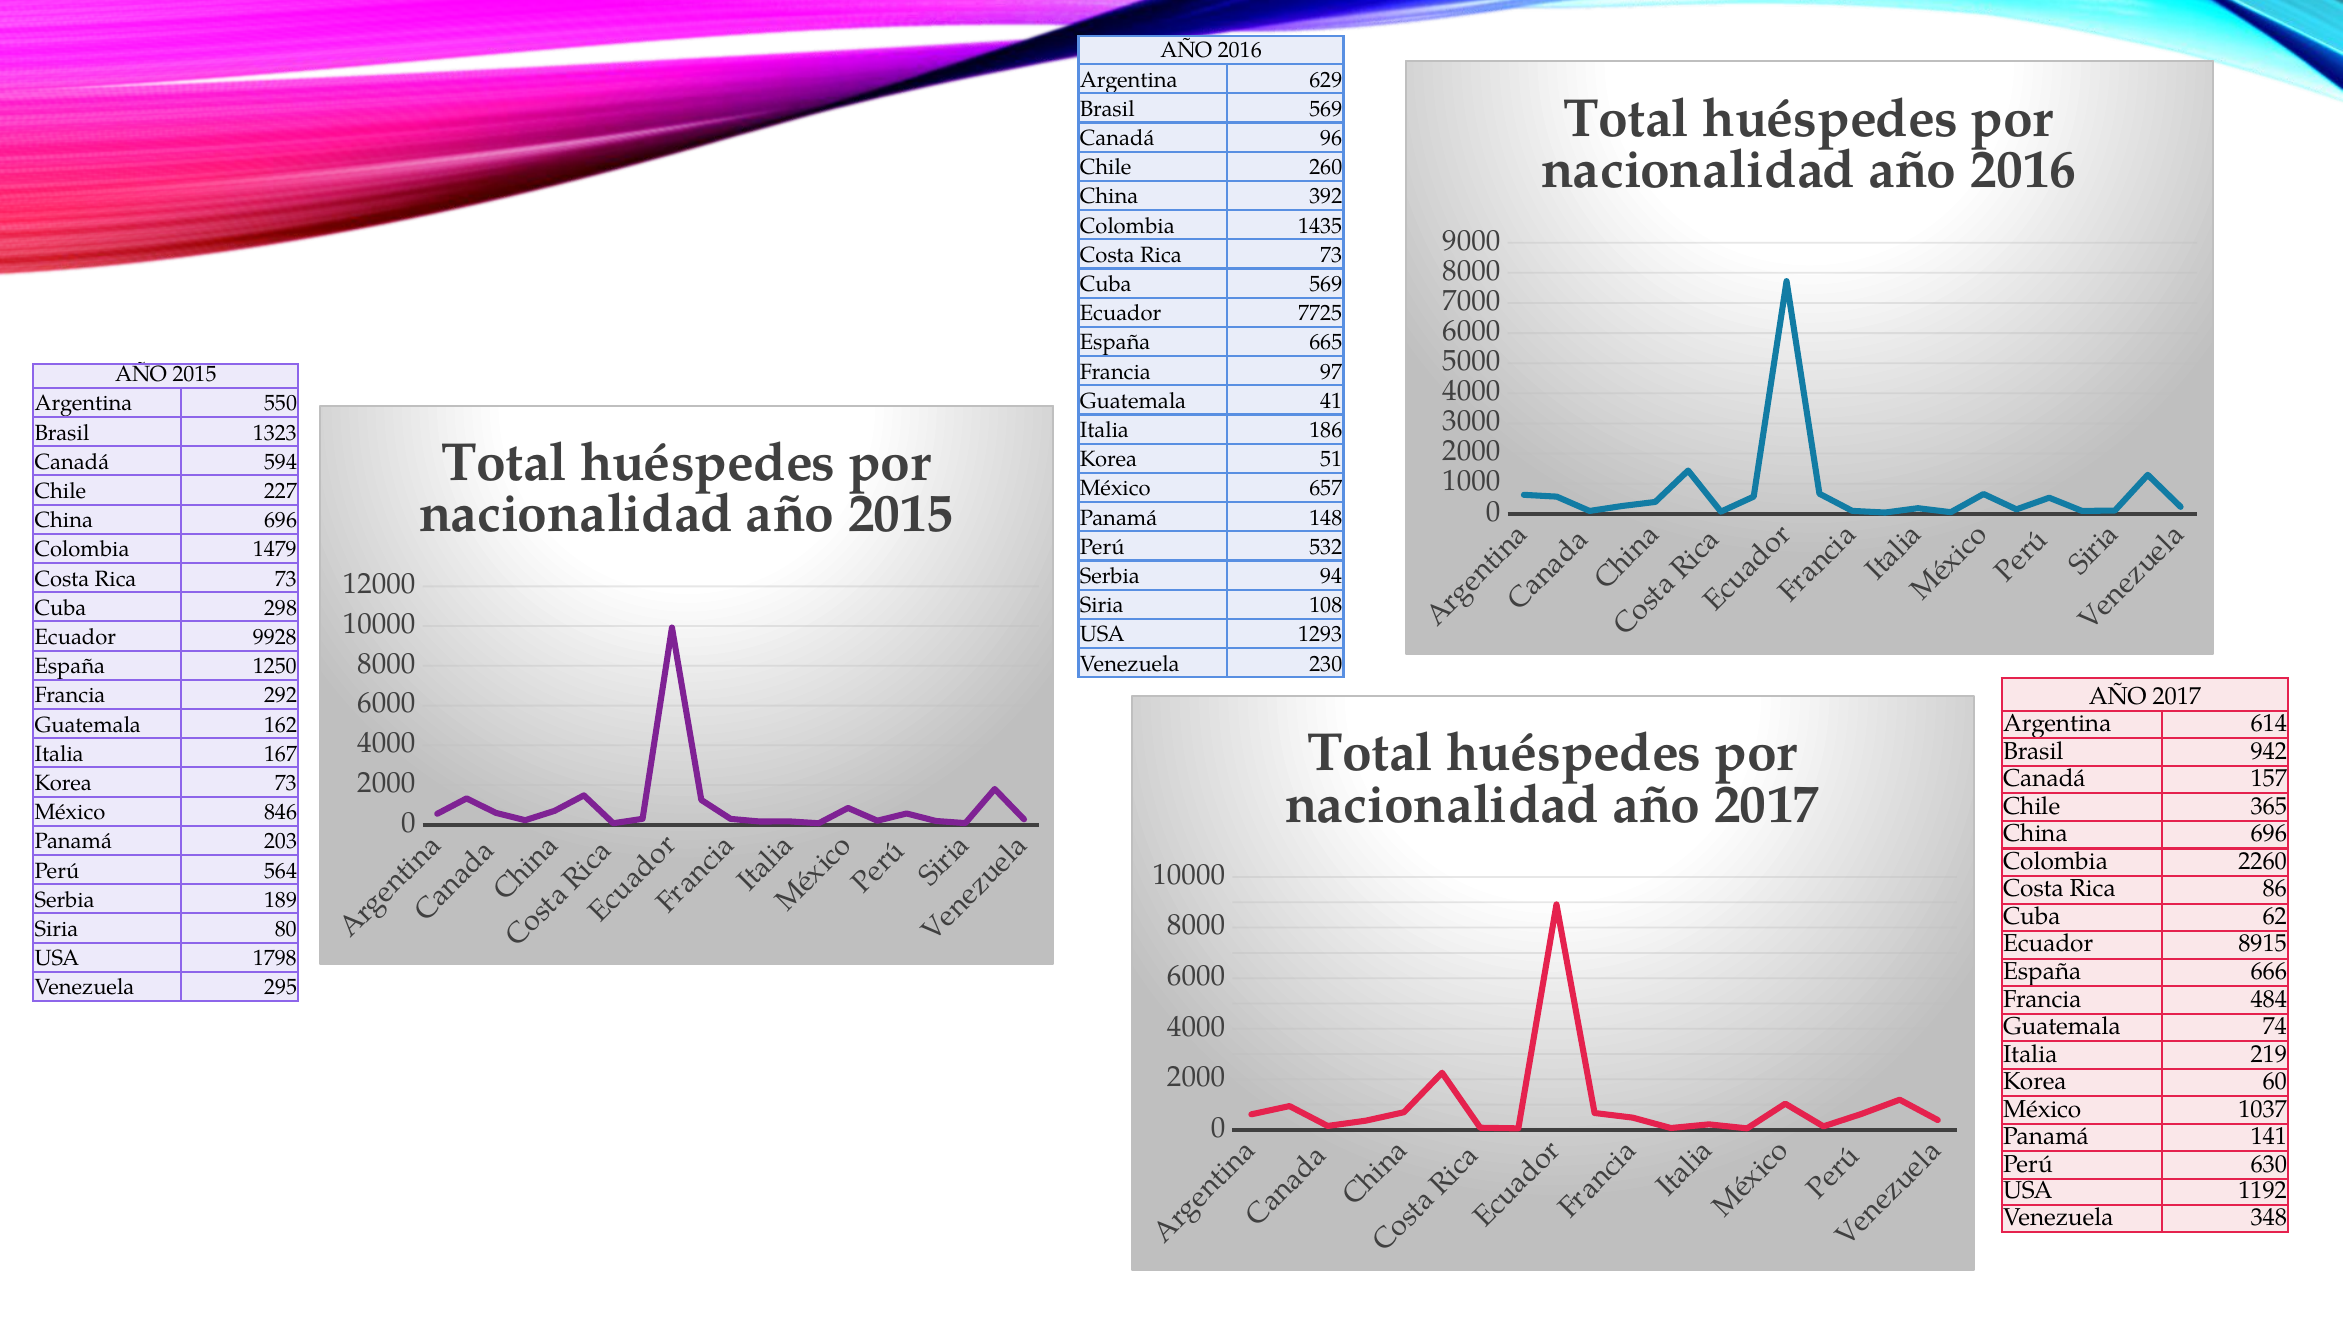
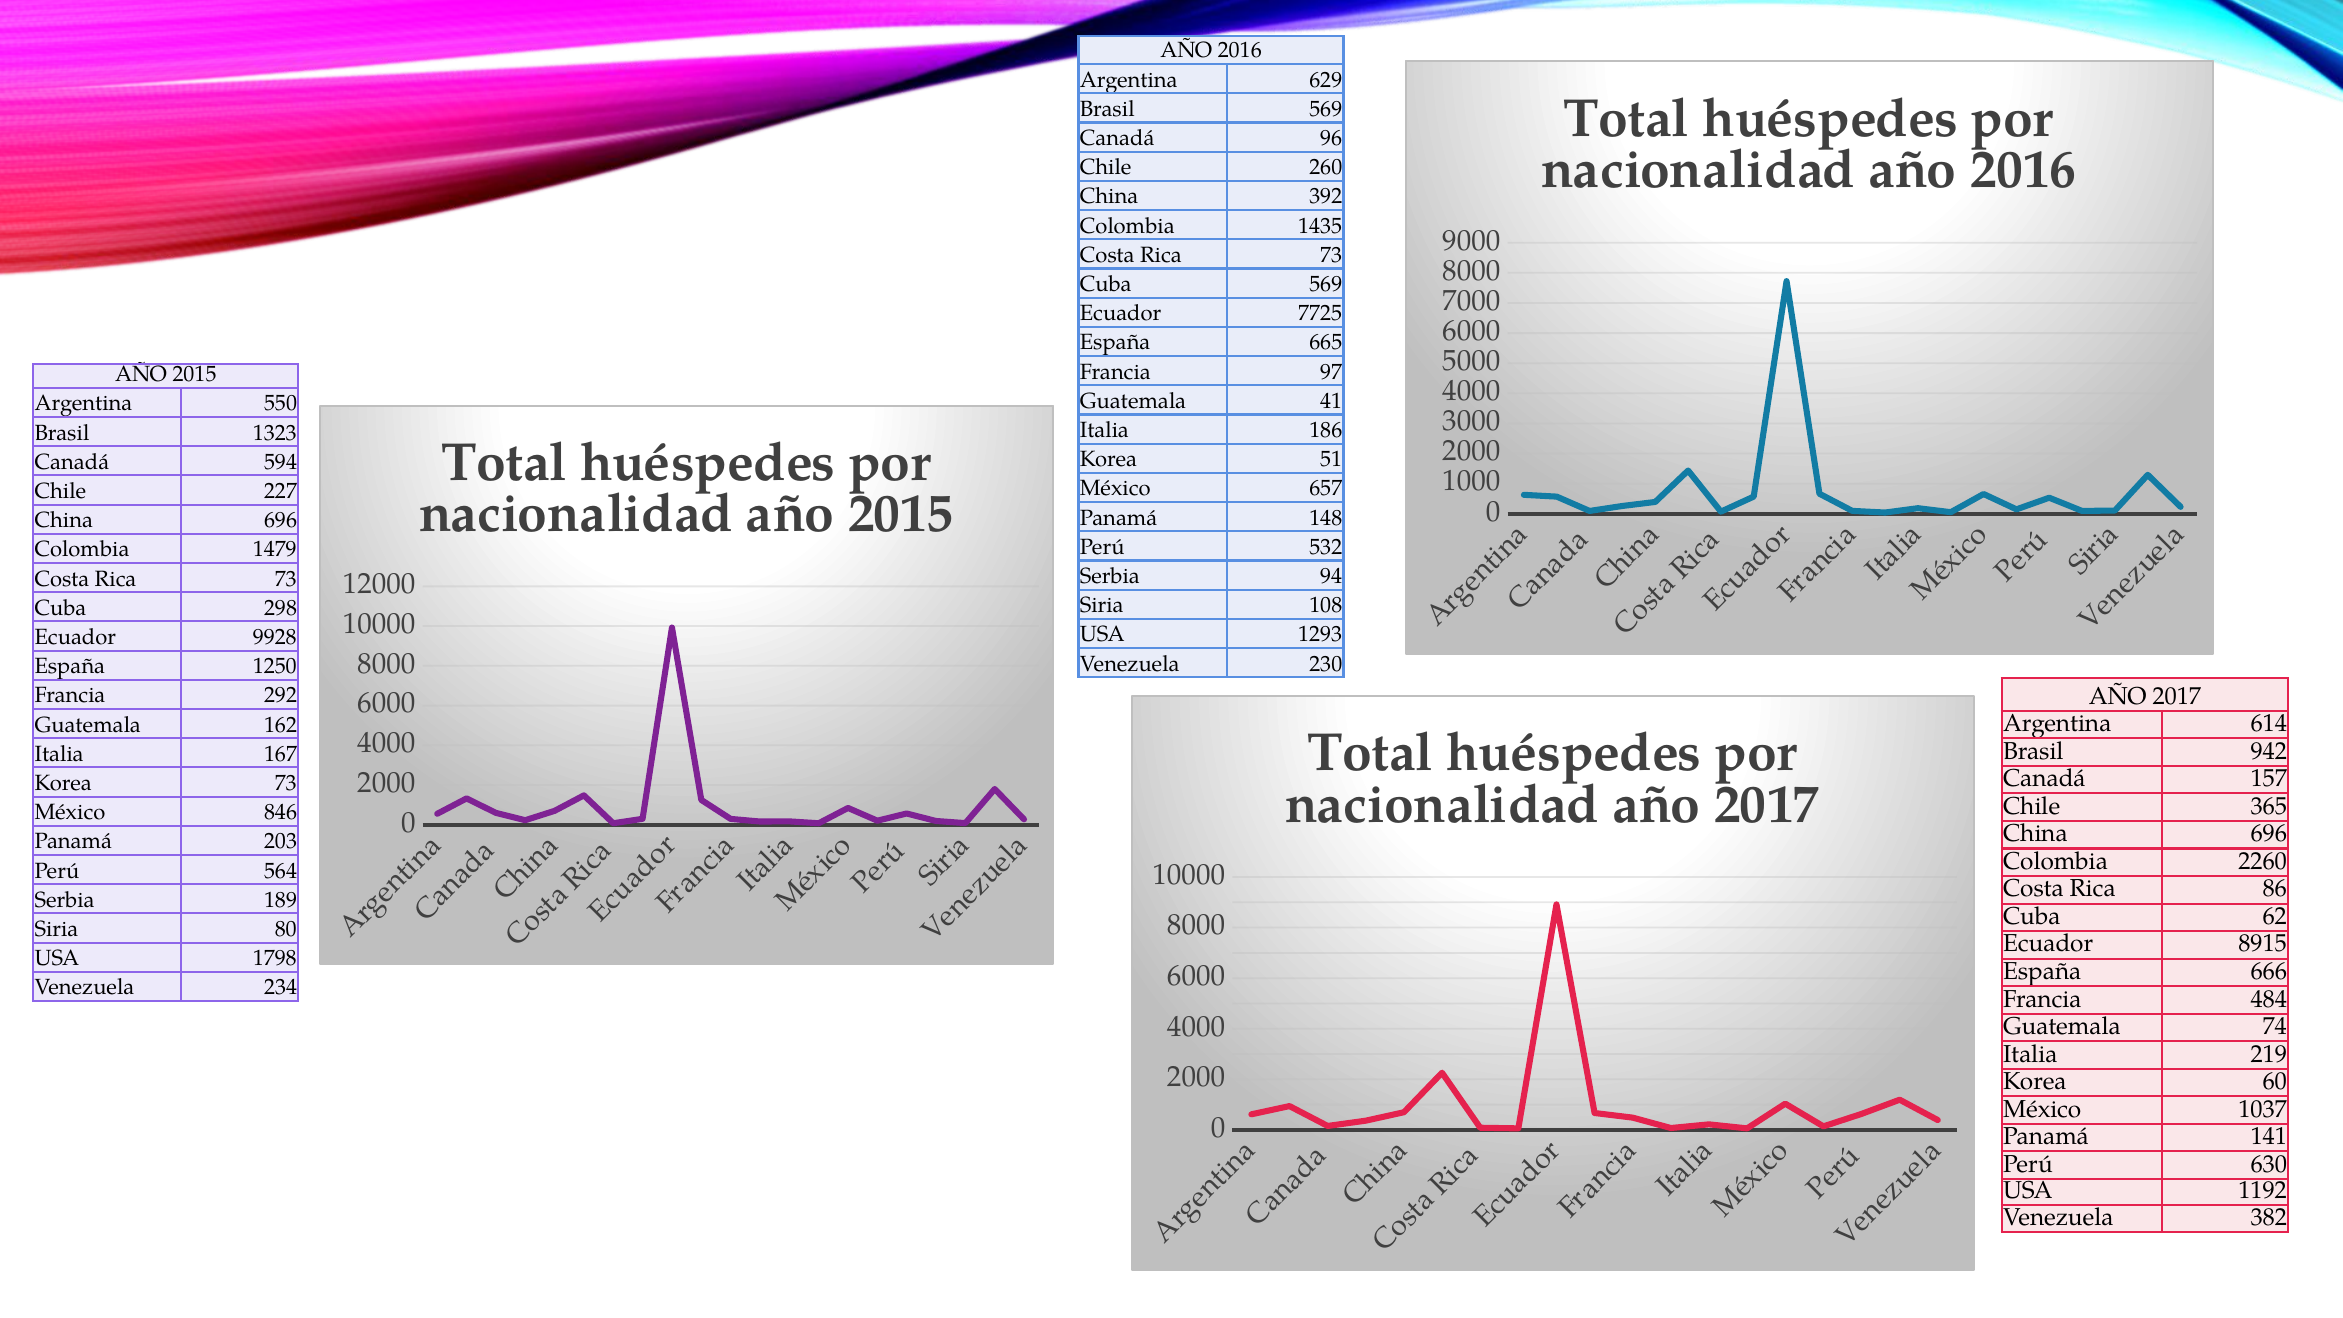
295: 295 -> 234
348: 348 -> 382
